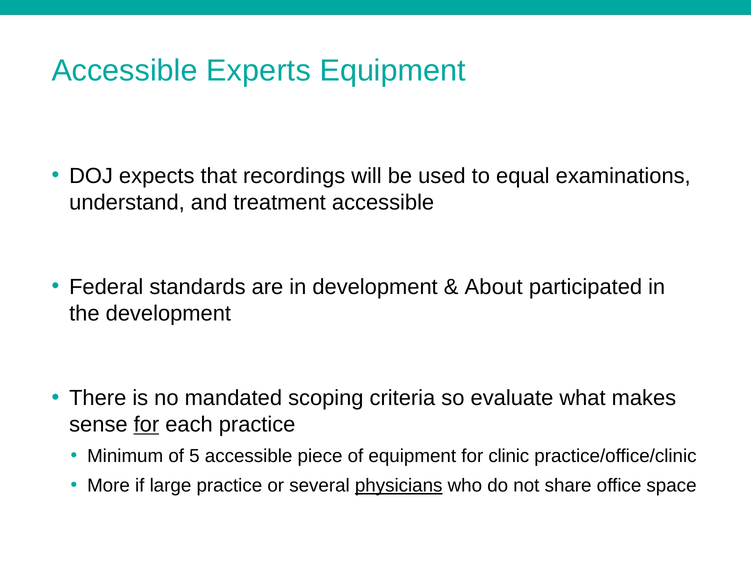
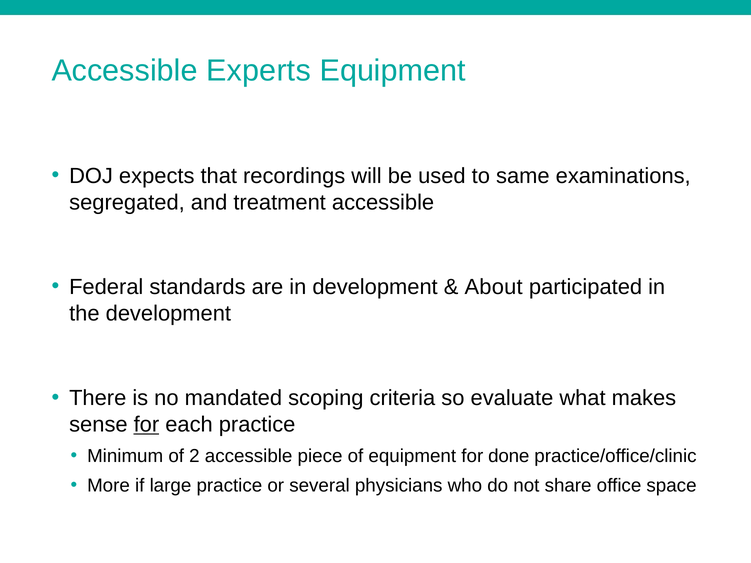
equal: equal -> same
understand: understand -> segregated
5: 5 -> 2
clinic: clinic -> done
physicians underline: present -> none
